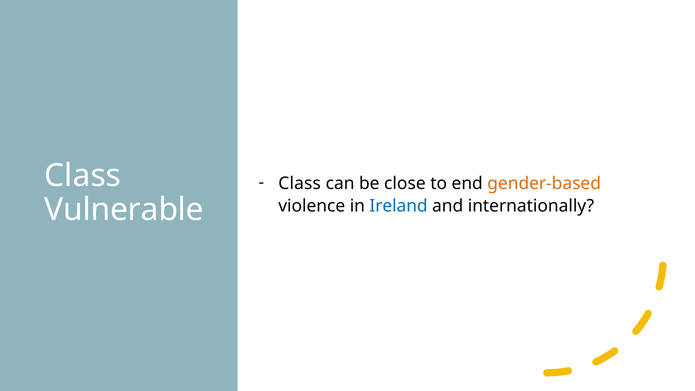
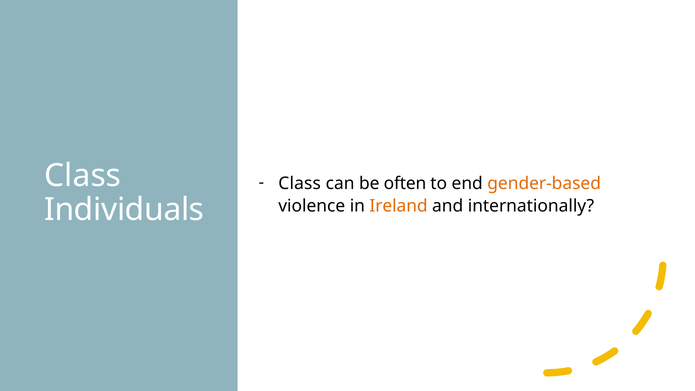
close: close -> often
Vulnerable: Vulnerable -> Individuals
Ireland colour: blue -> orange
